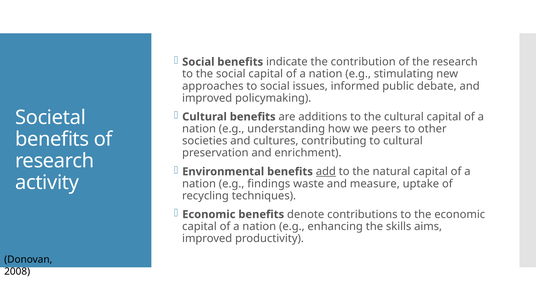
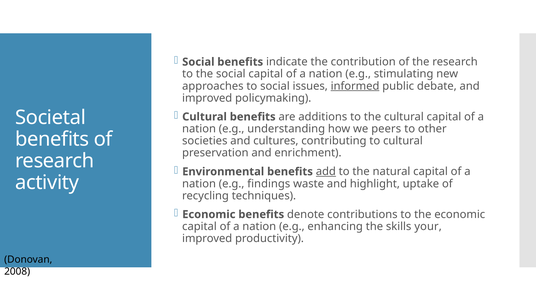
informed underline: none -> present
measure: measure -> highlight
aims: aims -> your
